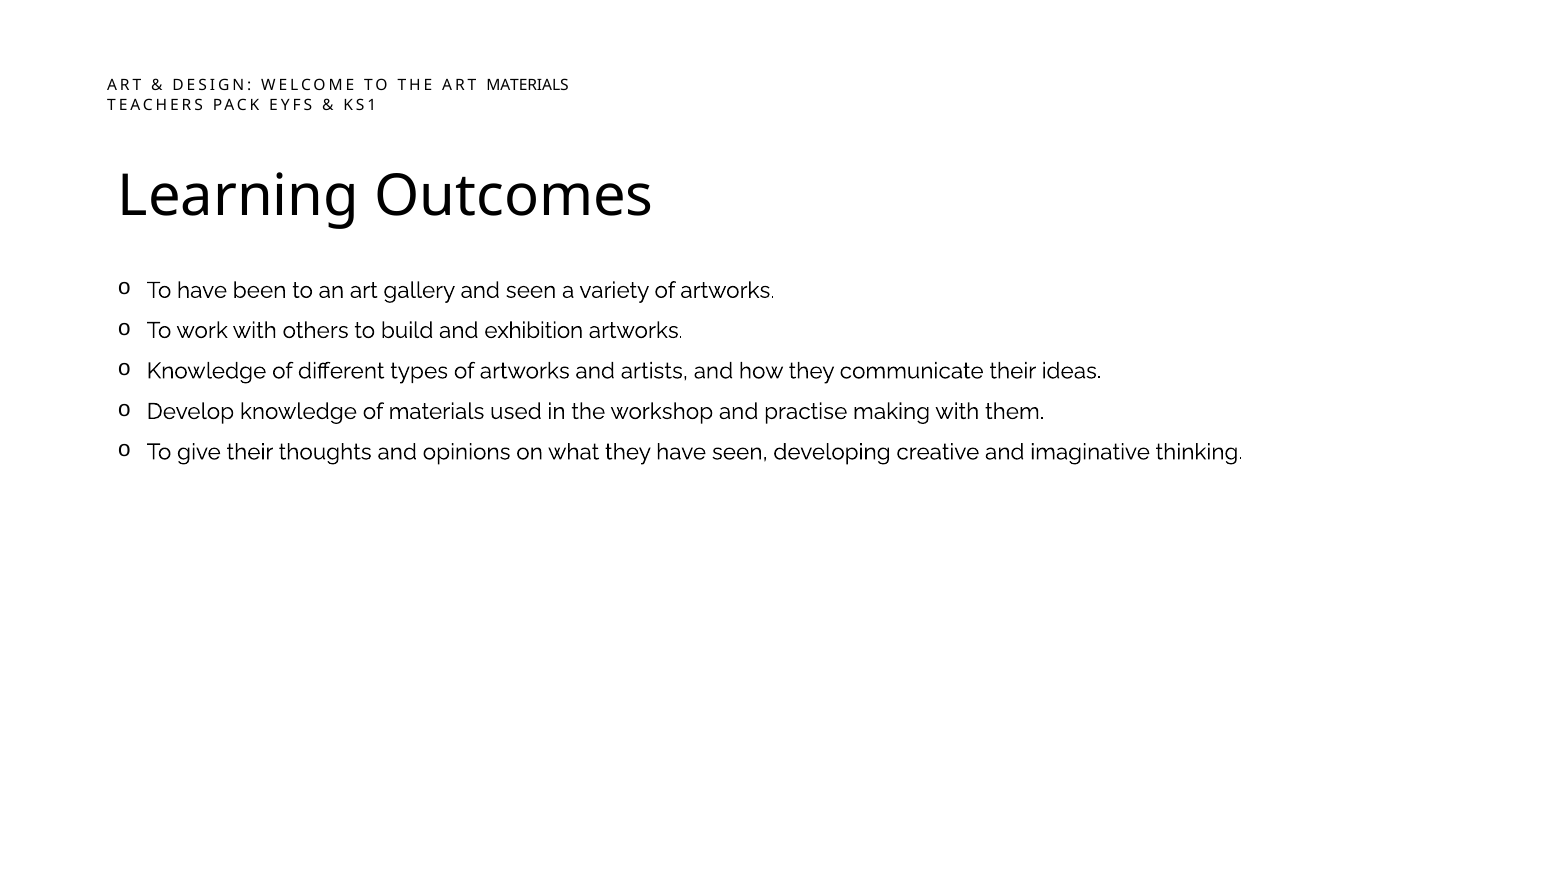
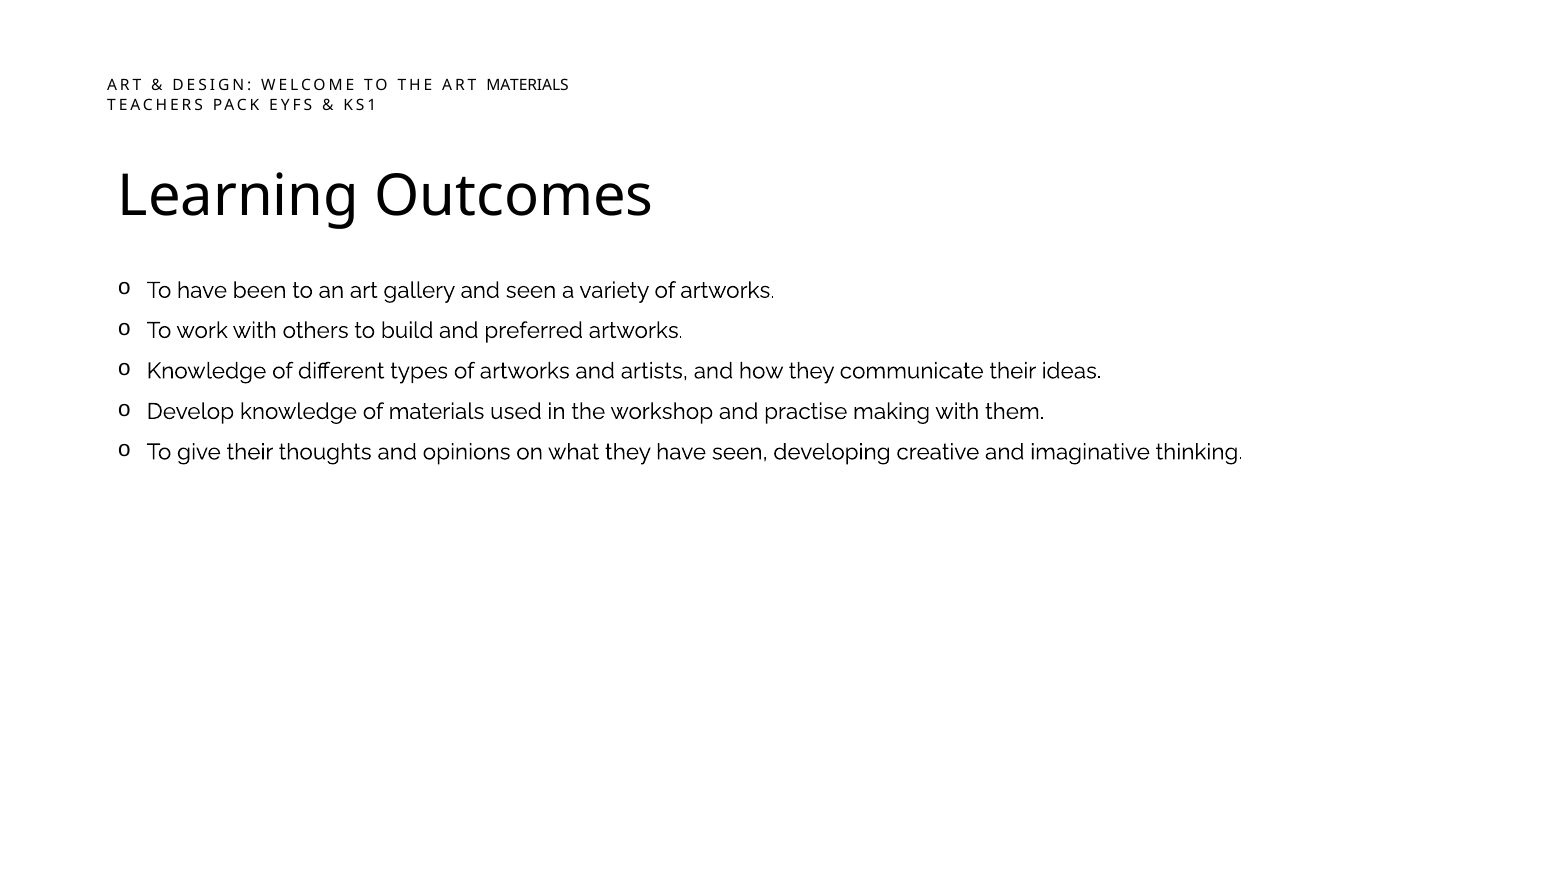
exhibition: exhibition -> preferred
